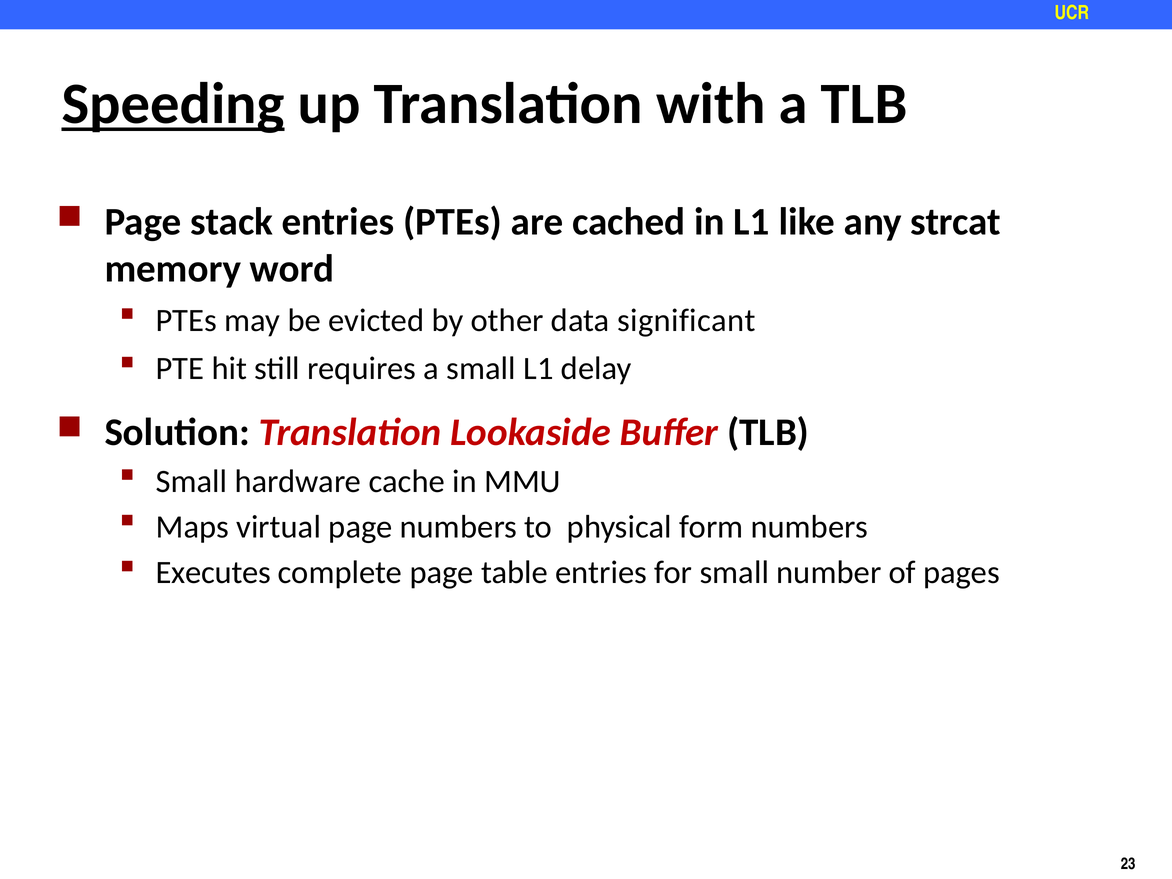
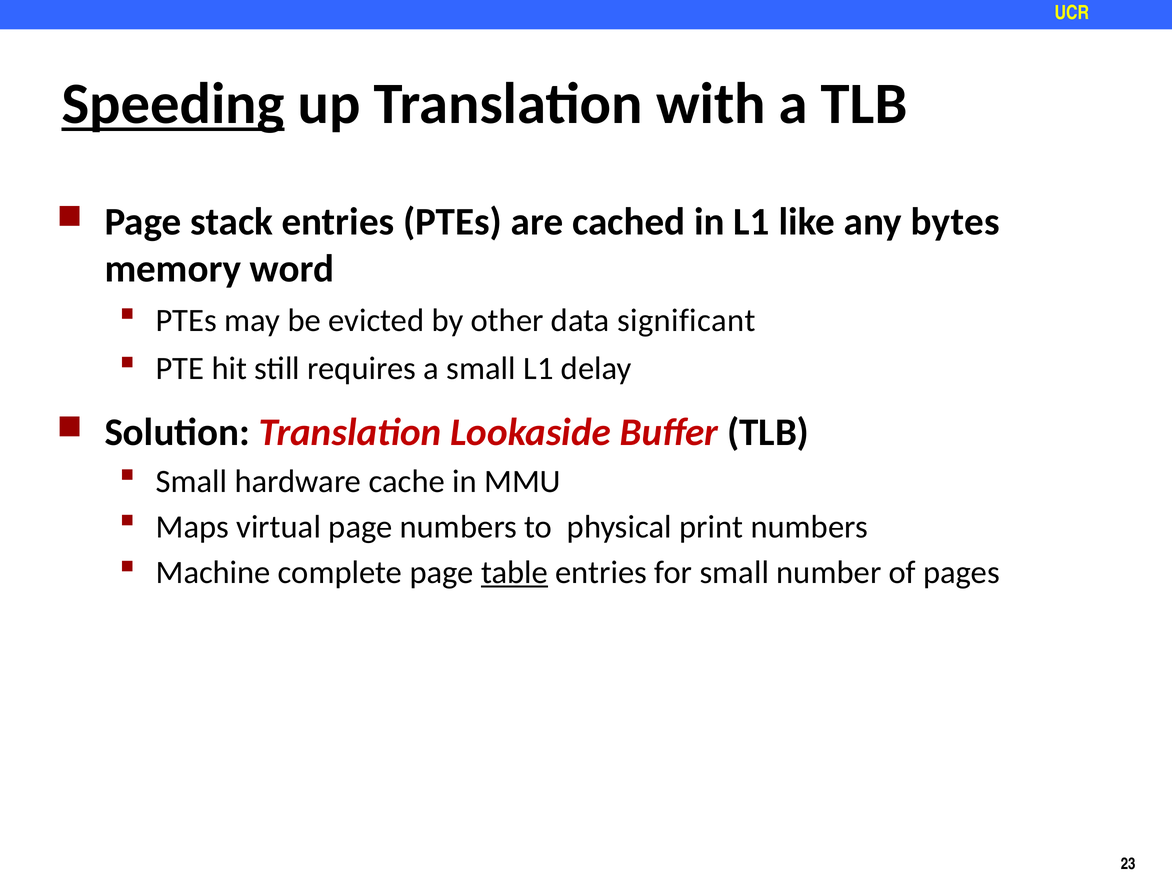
strcat: strcat -> bytes
form: form -> print
Executes: Executes -> Machine
table underline: none -> present
